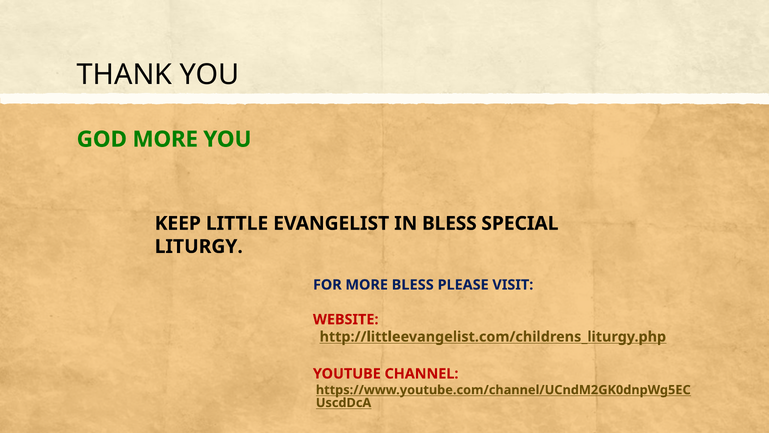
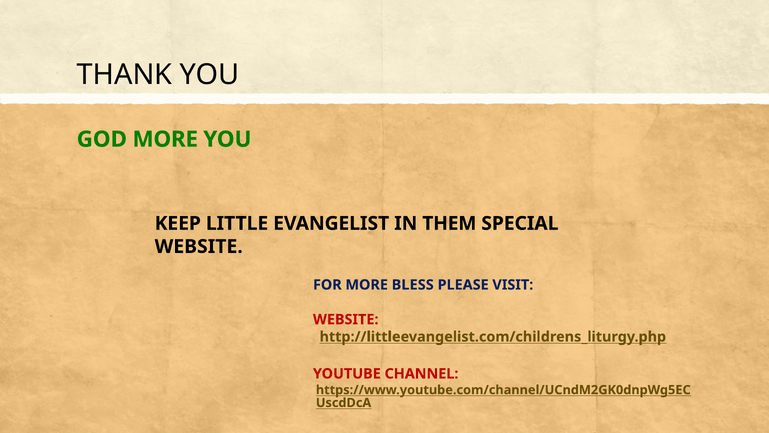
IN BLESS: BLESS -> THEM
LITURGY at (199, 246): LITURGY -> WEBSITE
